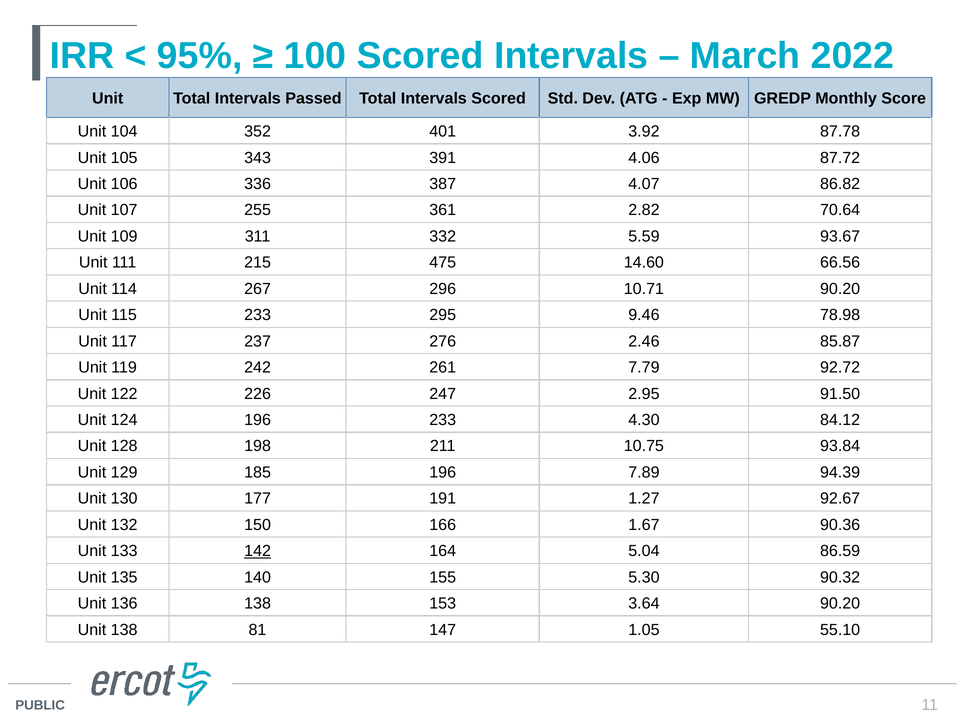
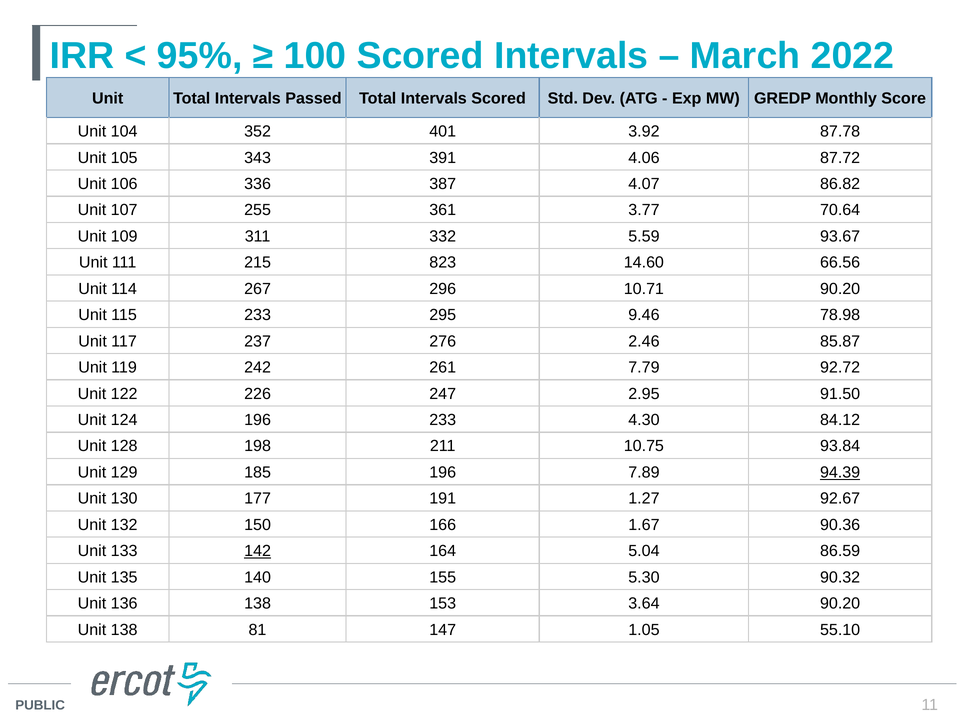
2.82: 2.82 -> 3.77
475: 475 -> 823
94.39 underline: none -> present
